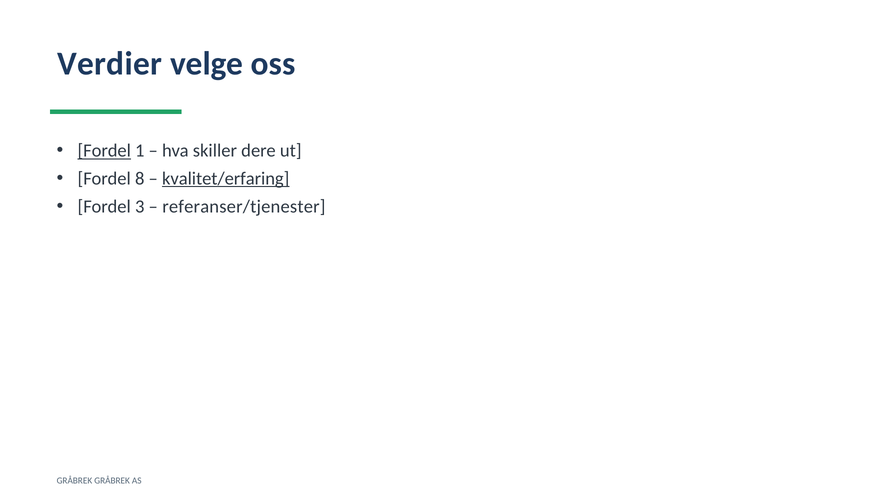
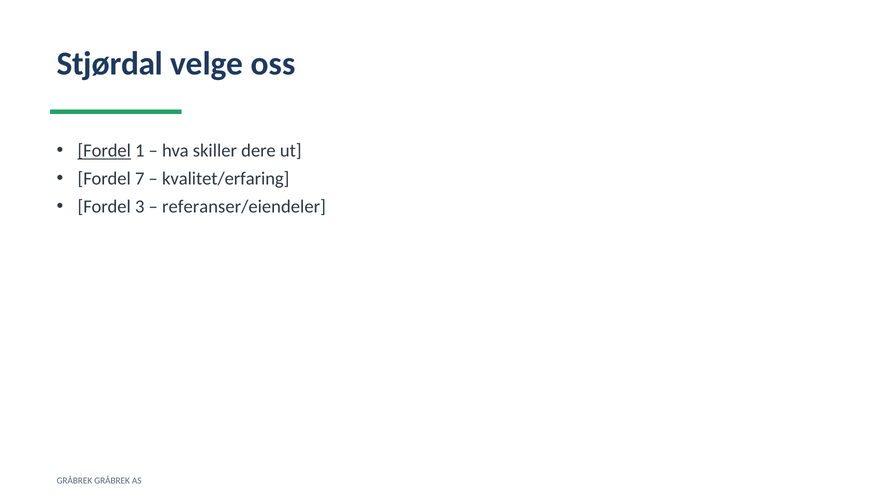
Verdier: Verdier -> Stjørdal
8: 8 -> 7
kvalitet/erfaring underline: present -> none
referanser/tjenester: referanser/tjenester -> referanser/eiendeler
